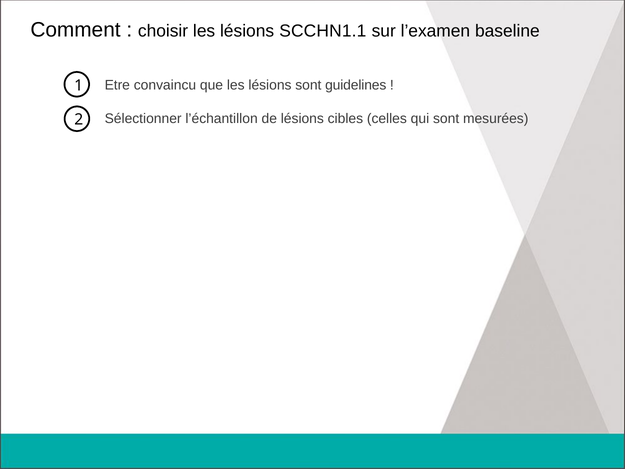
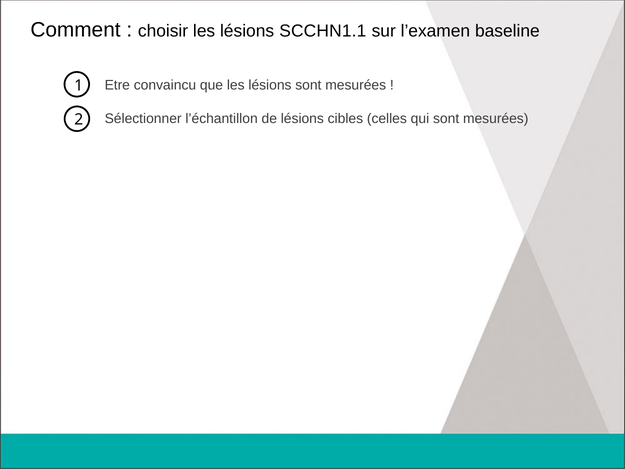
lésions sont guidelines: guidelines -> mesurées
